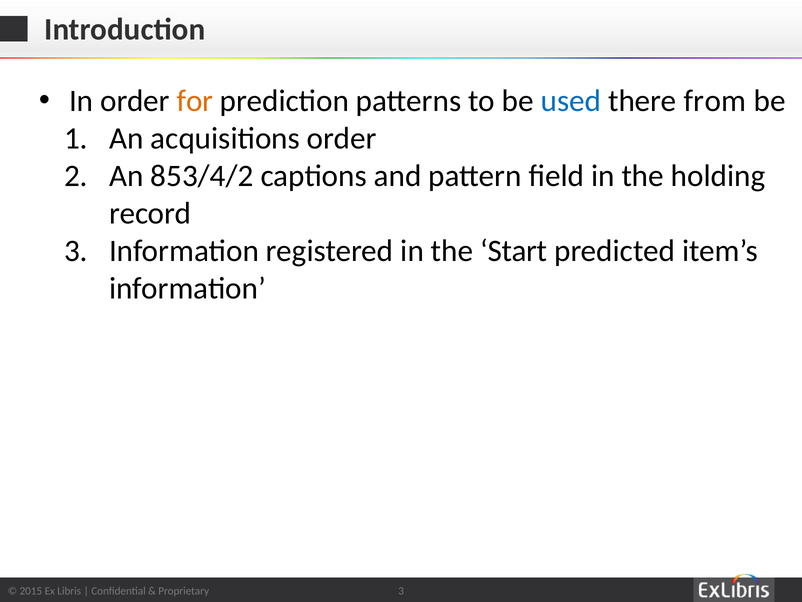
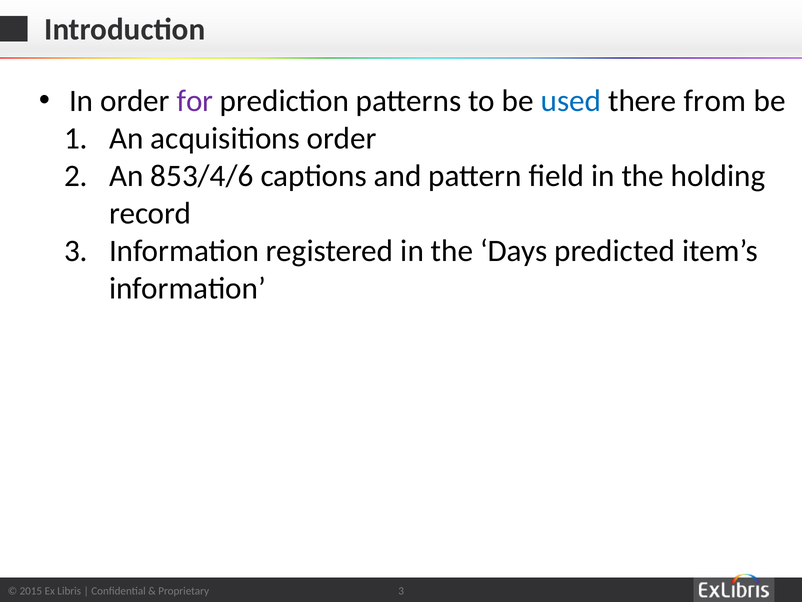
for colour: orange -> purple
853/4/2: 853/4/2 -> 853/4/6
Start: Start -> Days
